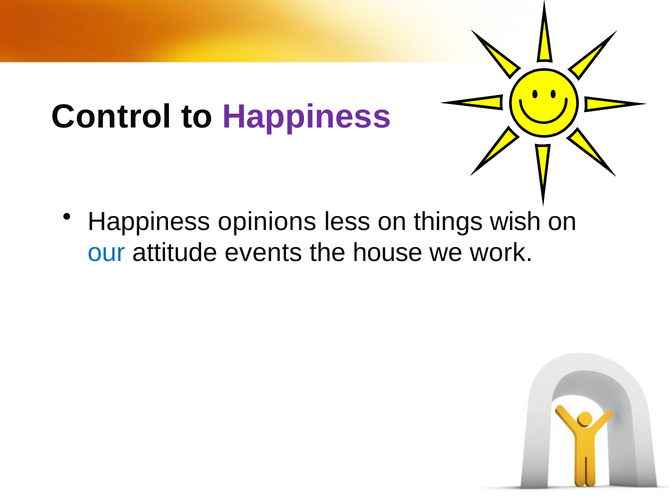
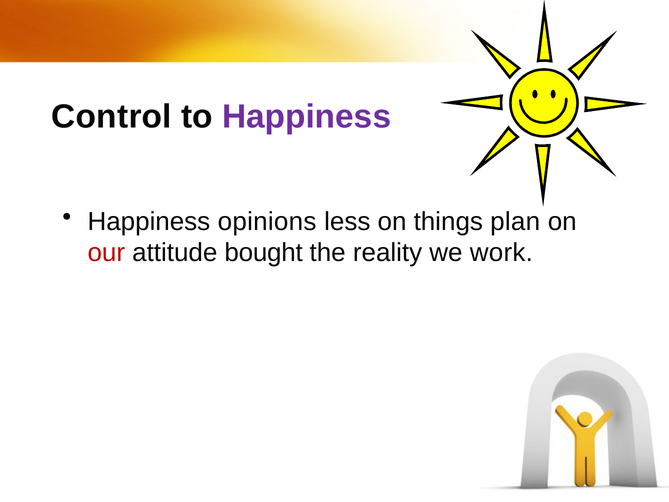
wish: wish -> plan
our colour: blue -> red
events: events -> bought
house: house -> reality
